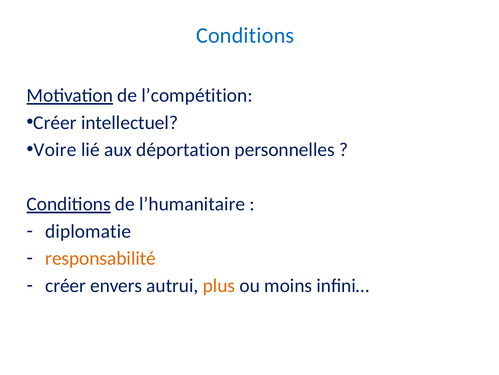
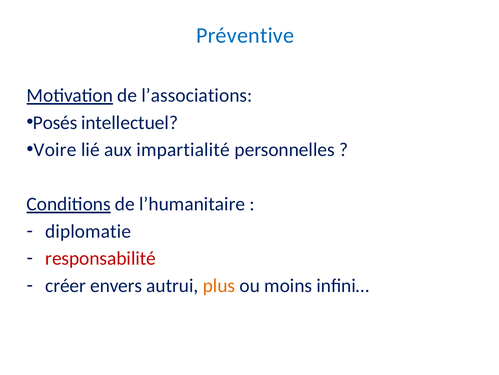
Conditions at (245, 36): Conditions -> Préventive
l’compétition: l’compétition -> l’associations
Créer at (55, 122): Créer -> Posés
déportation: déportation -> impartialité
responsabilité colour: orange -> red
